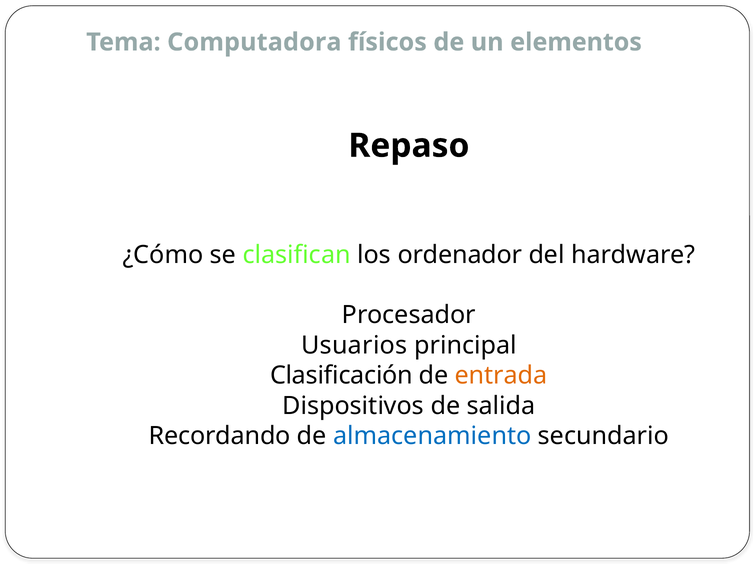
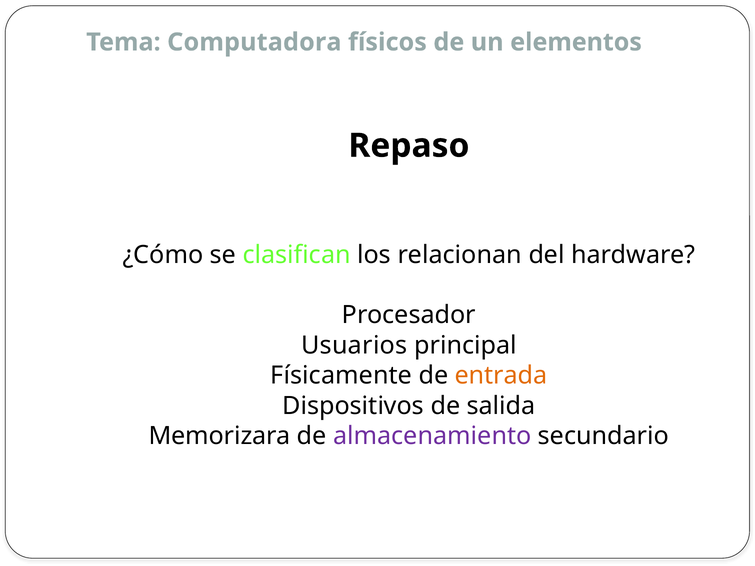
ordenador: ordenador -> relacionan
Clasificación: Clasificación -> Físicamente
Recordando: Recordando -> Memorizara
almacenamiento colour: blue -> purple
